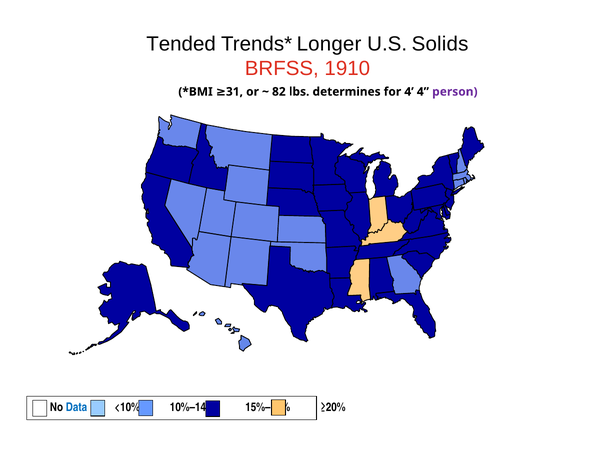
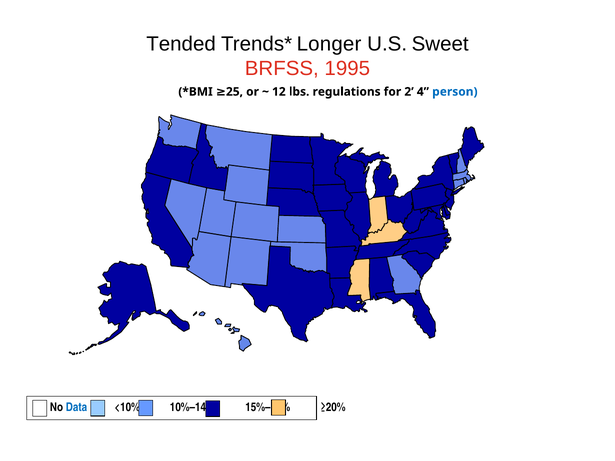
Solids: Solids -> Sweet
1910: 1910 -> 1995
31: 31 -> 25
82: 82 -> 12
determines: determines -> regulations
for 4: 4 -> 2
person colour: purple -> blue
